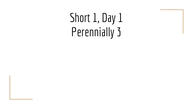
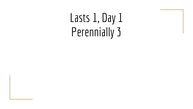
Short: Short -> Lasts
